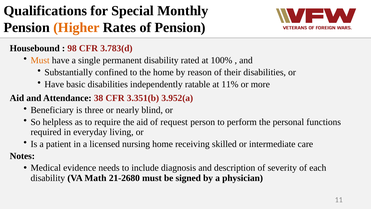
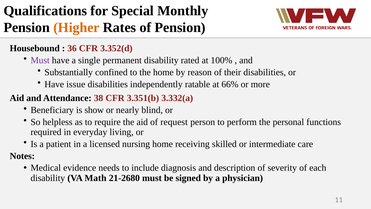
98: 98 -> 36
3.783(d: 3.783(d -> 3.352(d
Must at (40, 60) colour: orange -> purple
basic: basic -> issue
11%: 11% -> 66%
3.952(a: 3.952(a -> 3.332(a
three: three -> show
